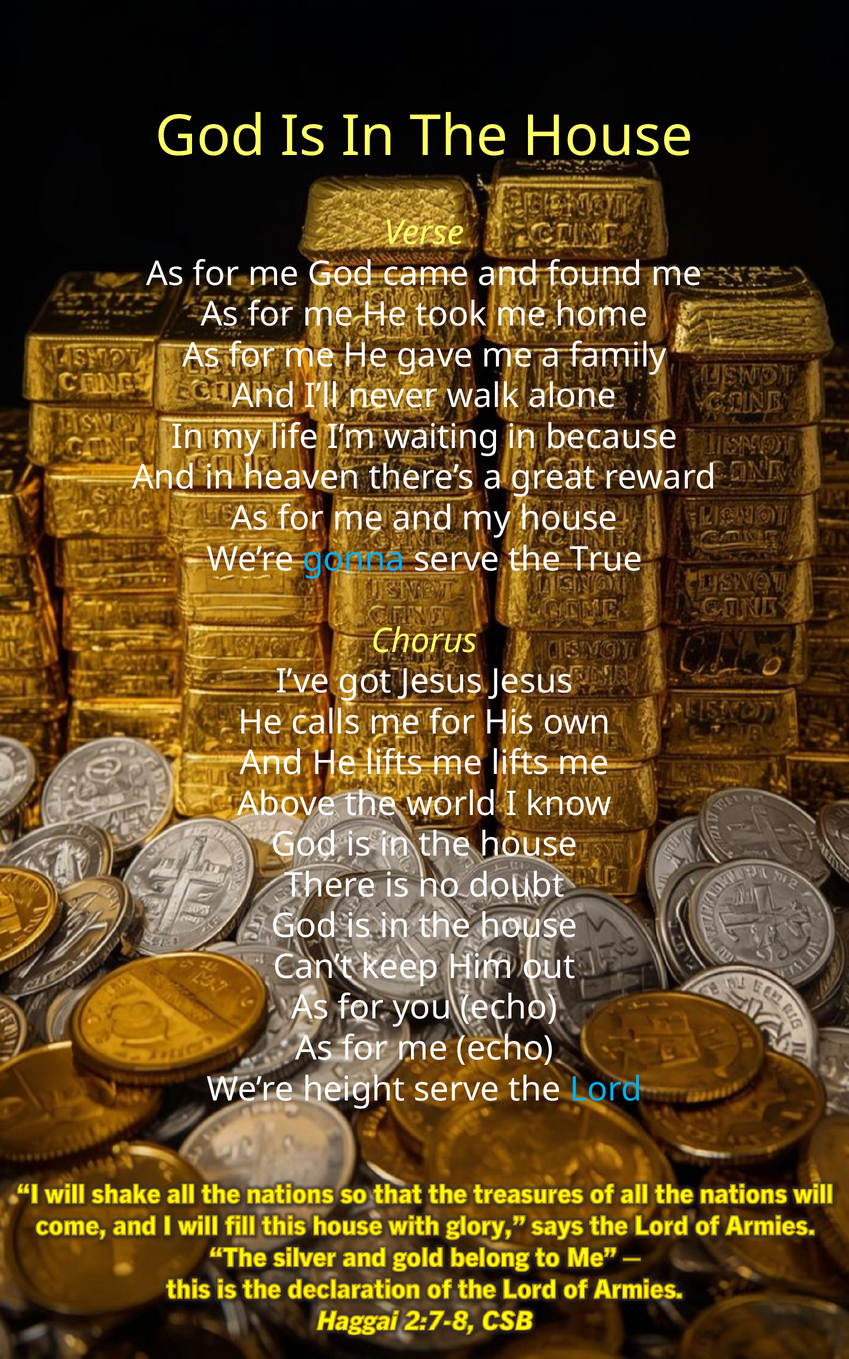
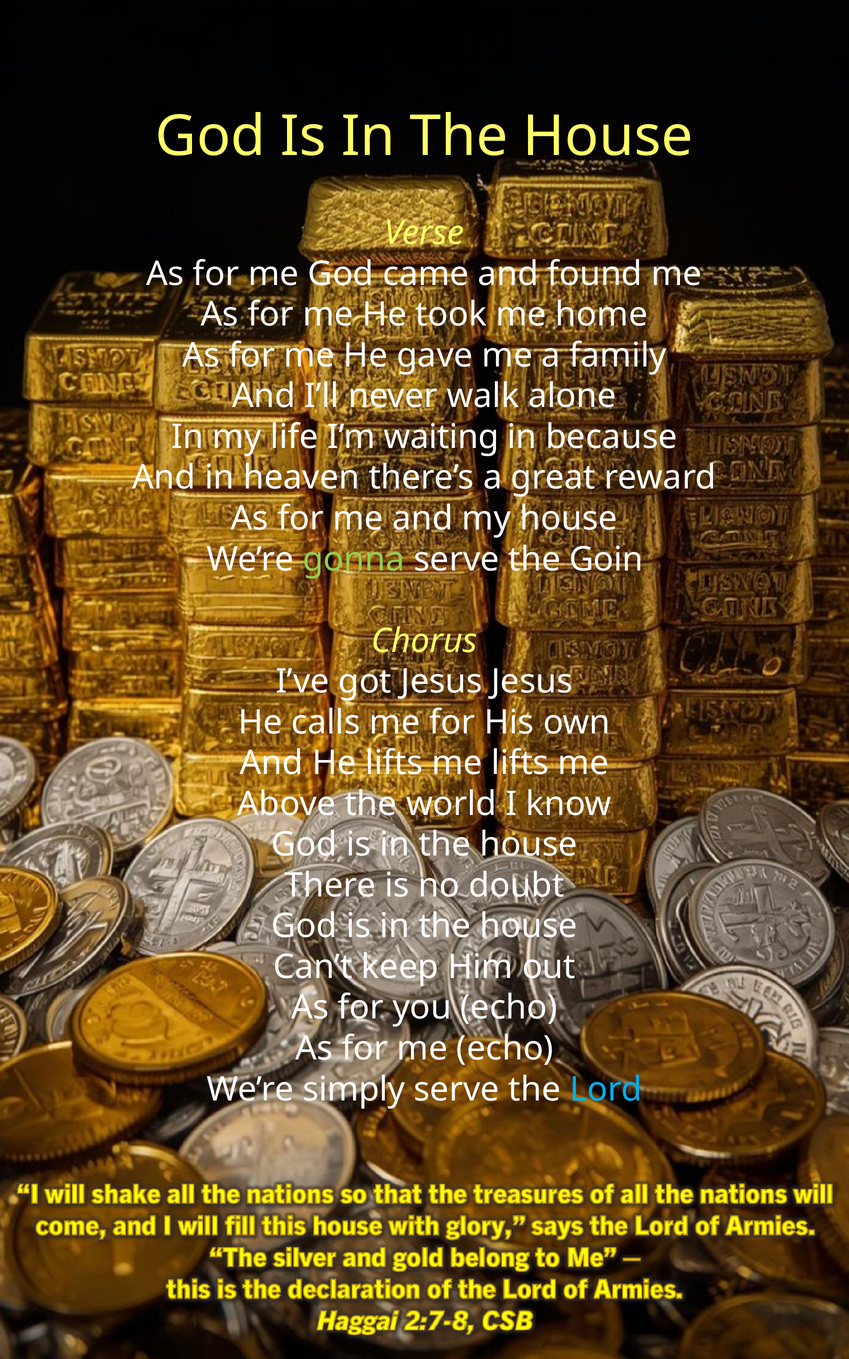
gonna colour: light blue -> light green
True: True -> Goin
height: height -> simply
